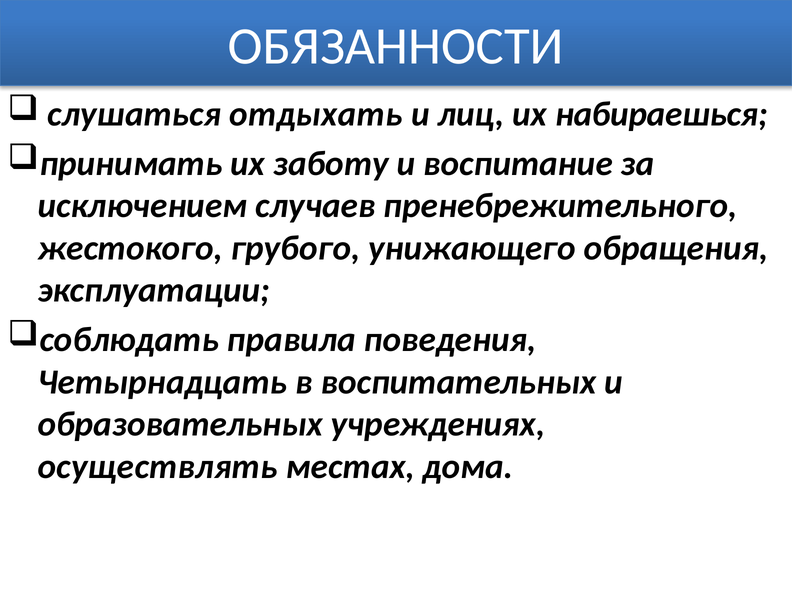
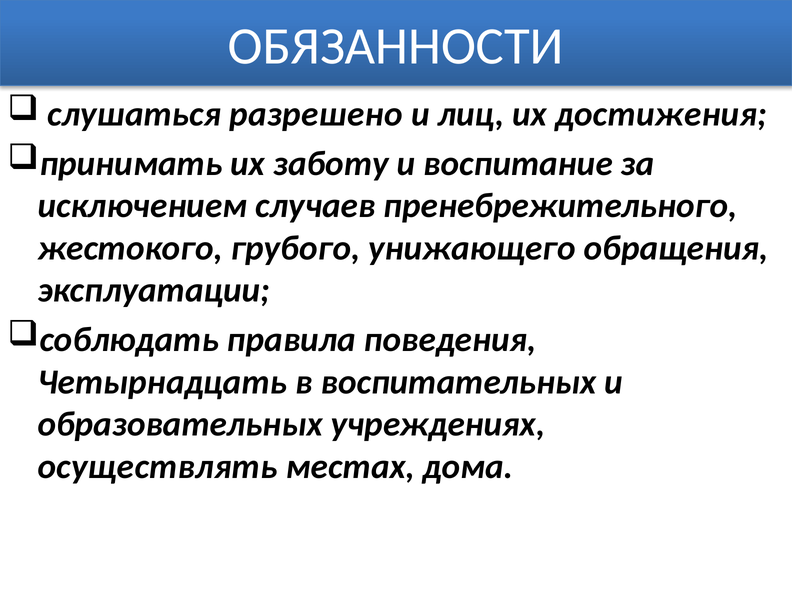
отдыхать: отдыхать -> разрешено
набираешься: набираешься -> достижения
